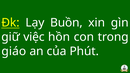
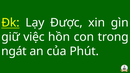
Buồn: Buồn -> Được
giáo: giáo -> ngát
